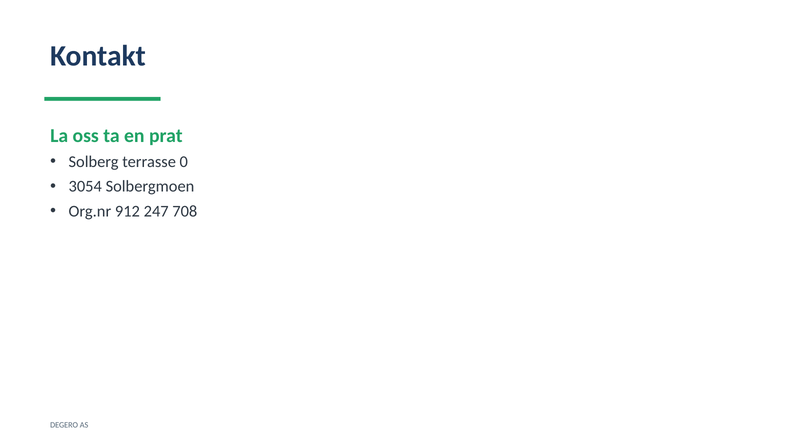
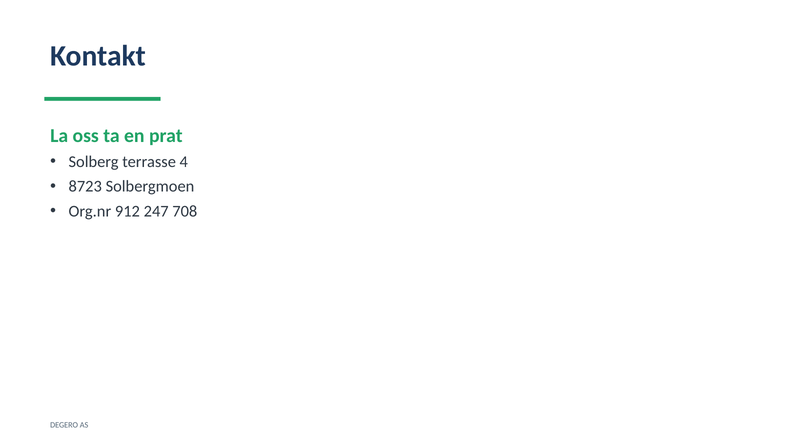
0: 0 -> 4
3054: 3054 -> 8723
